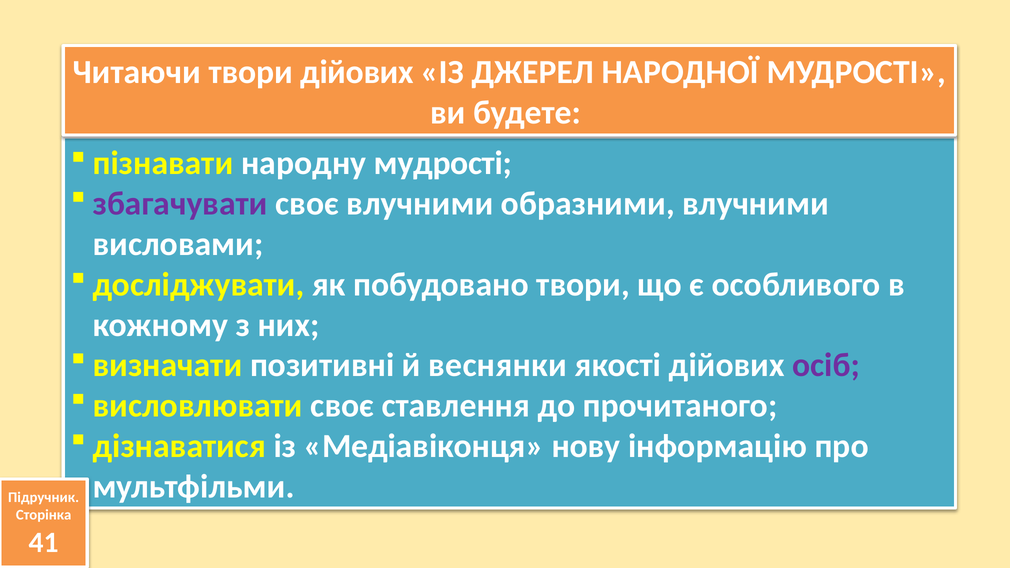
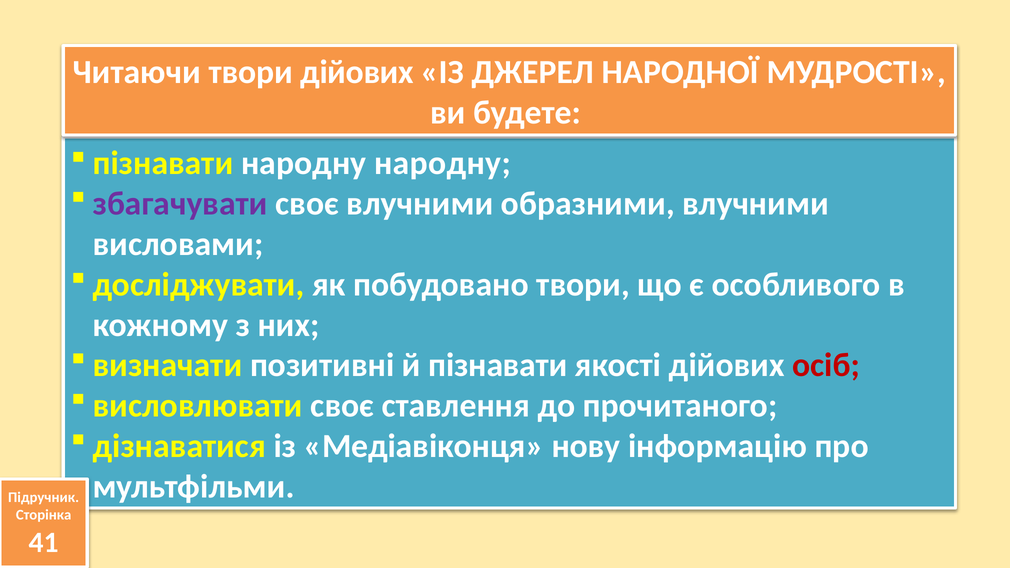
народну мудрості: мудрості -> народну
й веснянки: веснянки -> пізнавати
осіб colour: purple -> red
